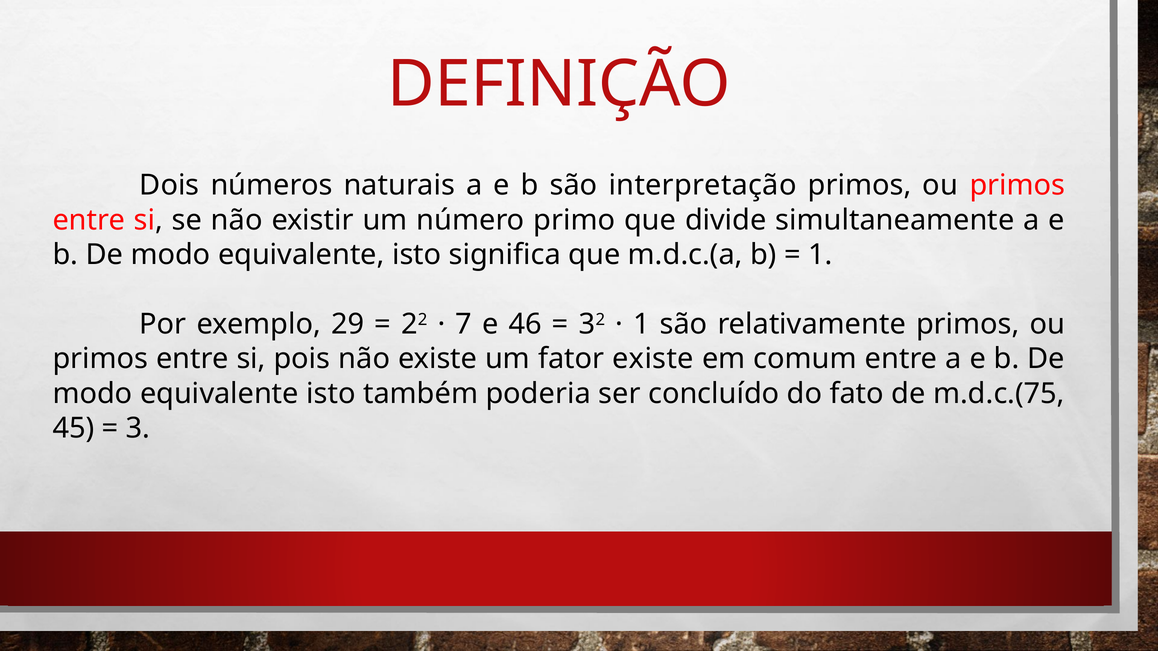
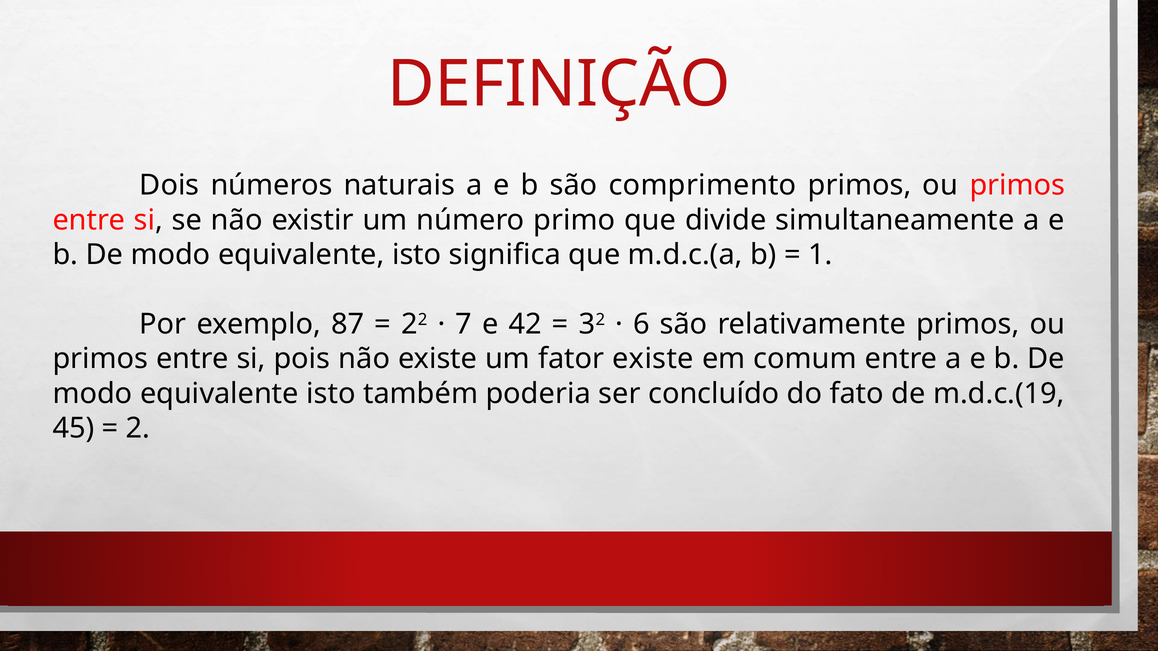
interpretação: interpretação -> comprimento
29: 29 -> 87
46: 46 -> 42
1 at (641, 324): 1 -> 6
m.d.c.(75: m.d.c.(75 -> m.d.c.(19
3: 3 -> 2
